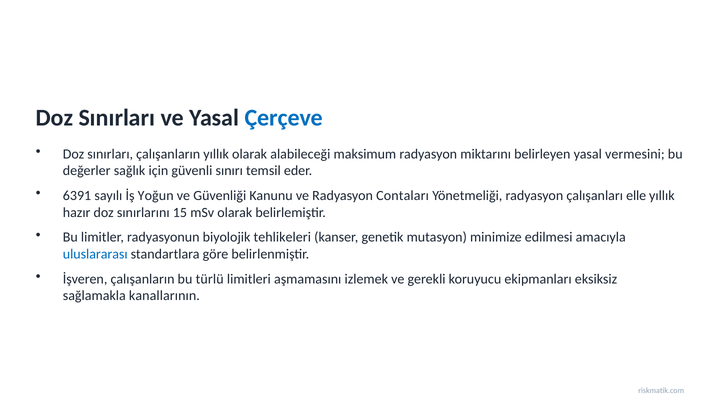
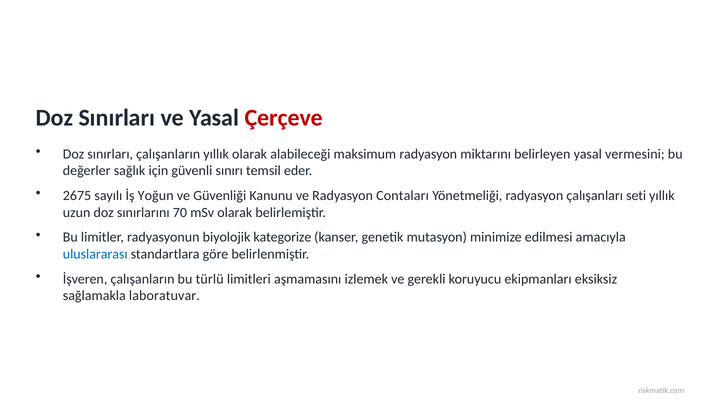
Çerçeve colour: blue -> red
6391: 6391 -> 2675
elle: elle -> seti
hazır: hazır -> uzun
15: 15 -> 70
tehlikeleri: tehlikeleri -> kategorize
kanallarının: kanallarının -> laboratuvar
